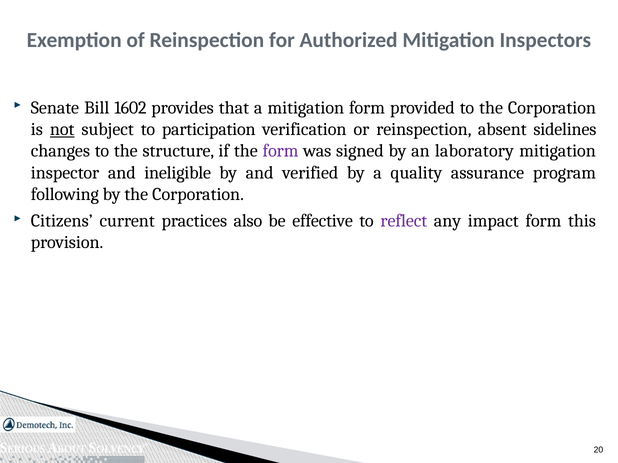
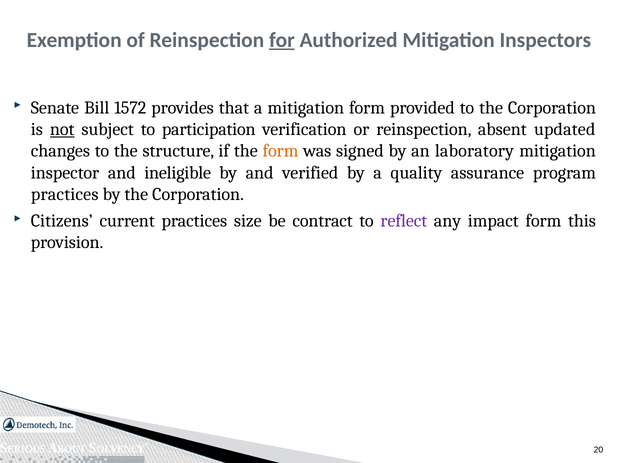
for underline: none -> present
1602: 1602 -> 1572
sidelines: sidelines -> updated
form at (281, 151) colour: purple -> orange
following at (65, 194): following -> practices
also: also -> size
effective: effective -> contract
